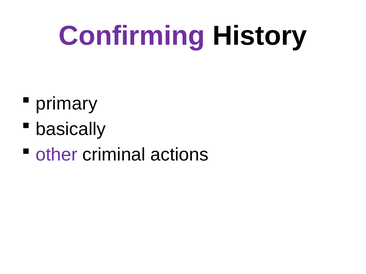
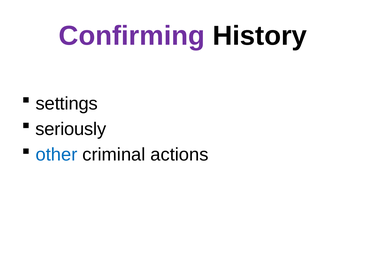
primary: primary -> settings
basically: basically -> seriously
other colour: purple -> blue
